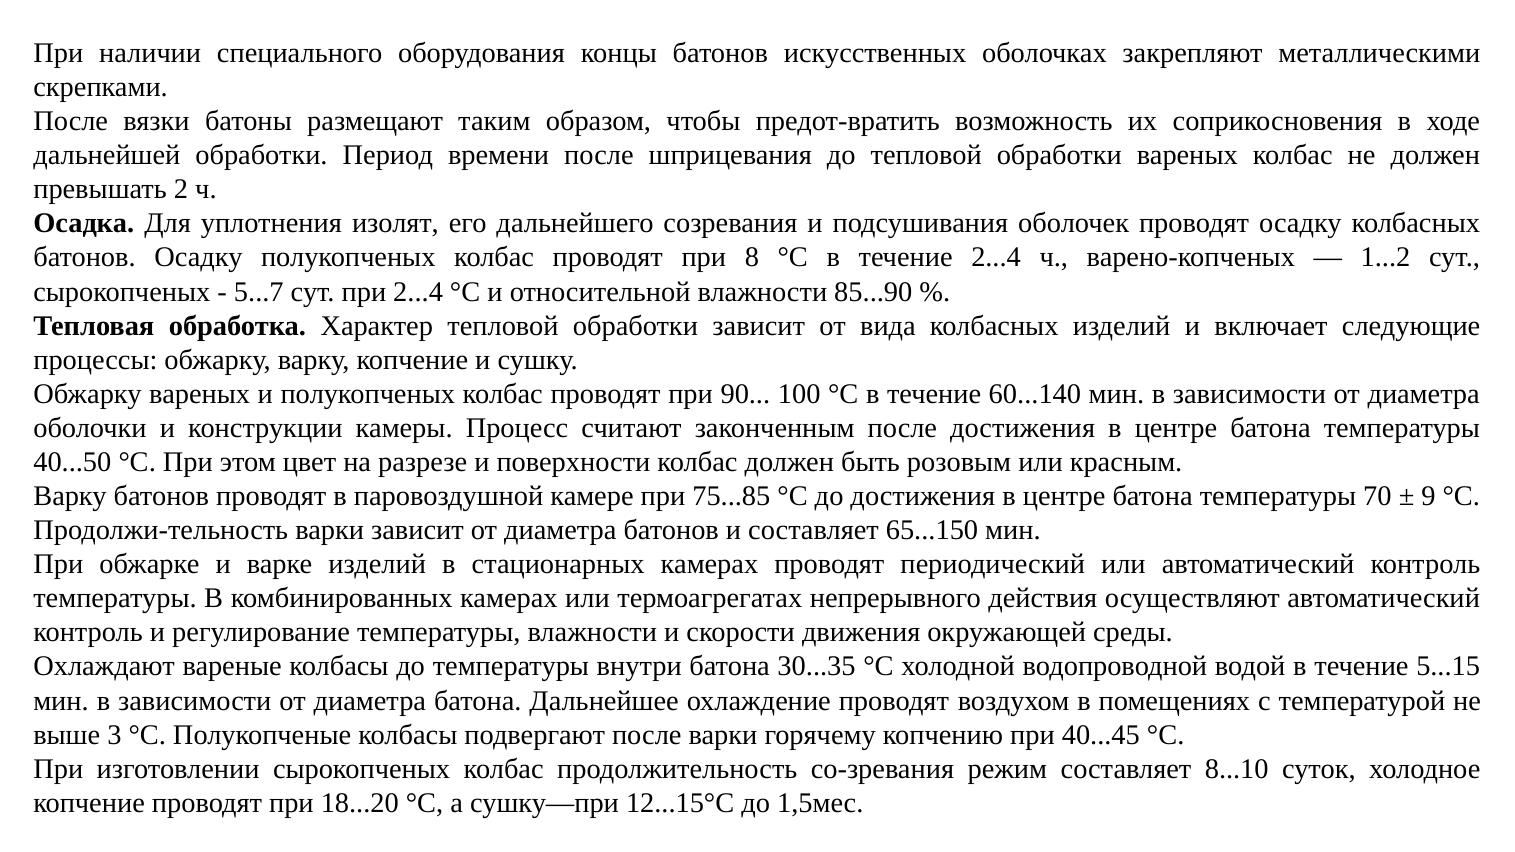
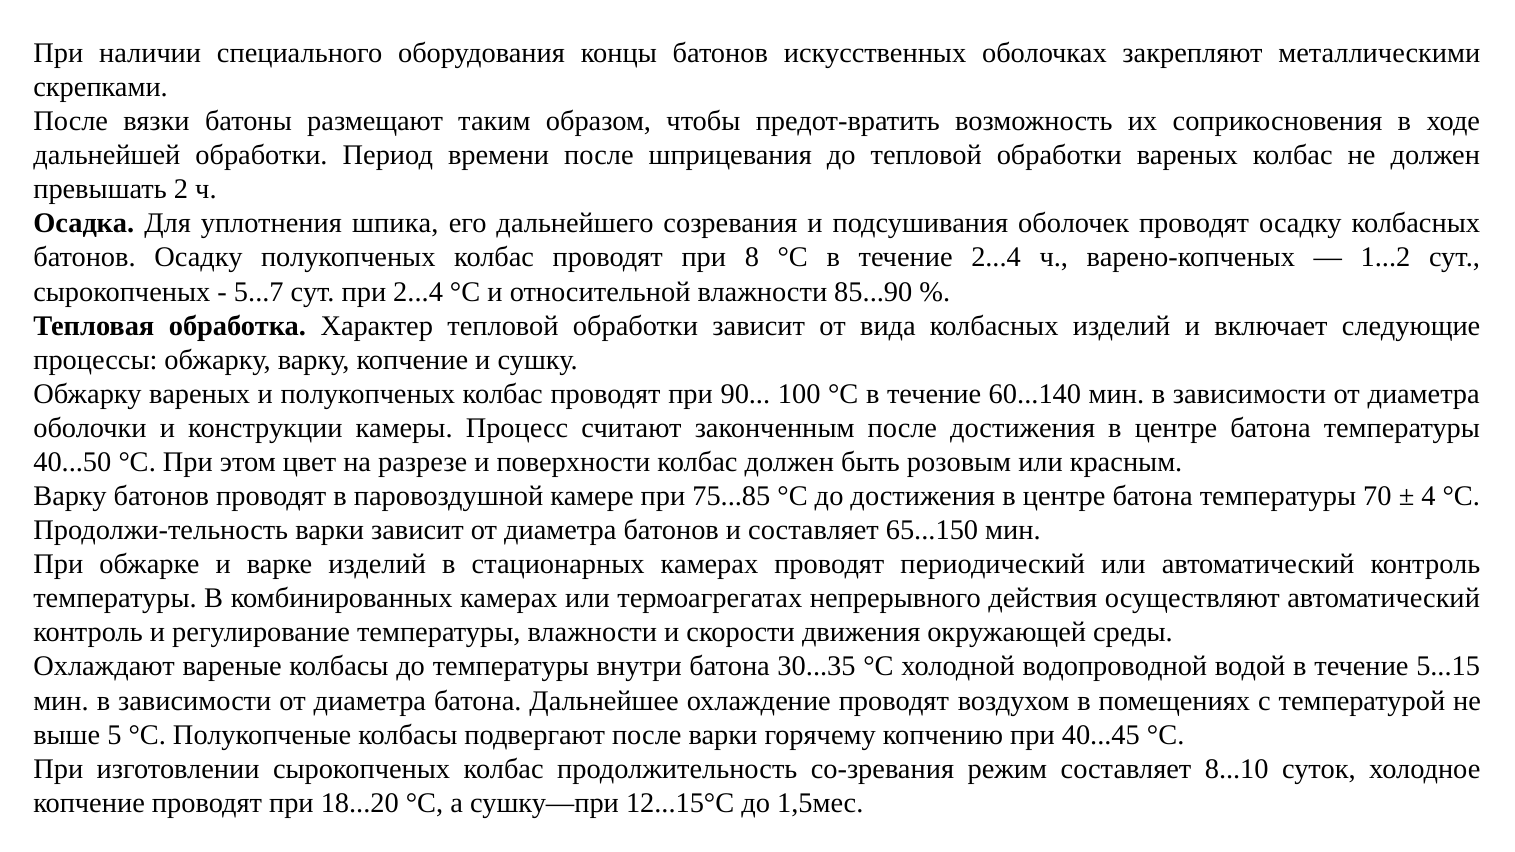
изолят: изолят -> шпика
9: 9 -> 4
3: 3 -> 5
